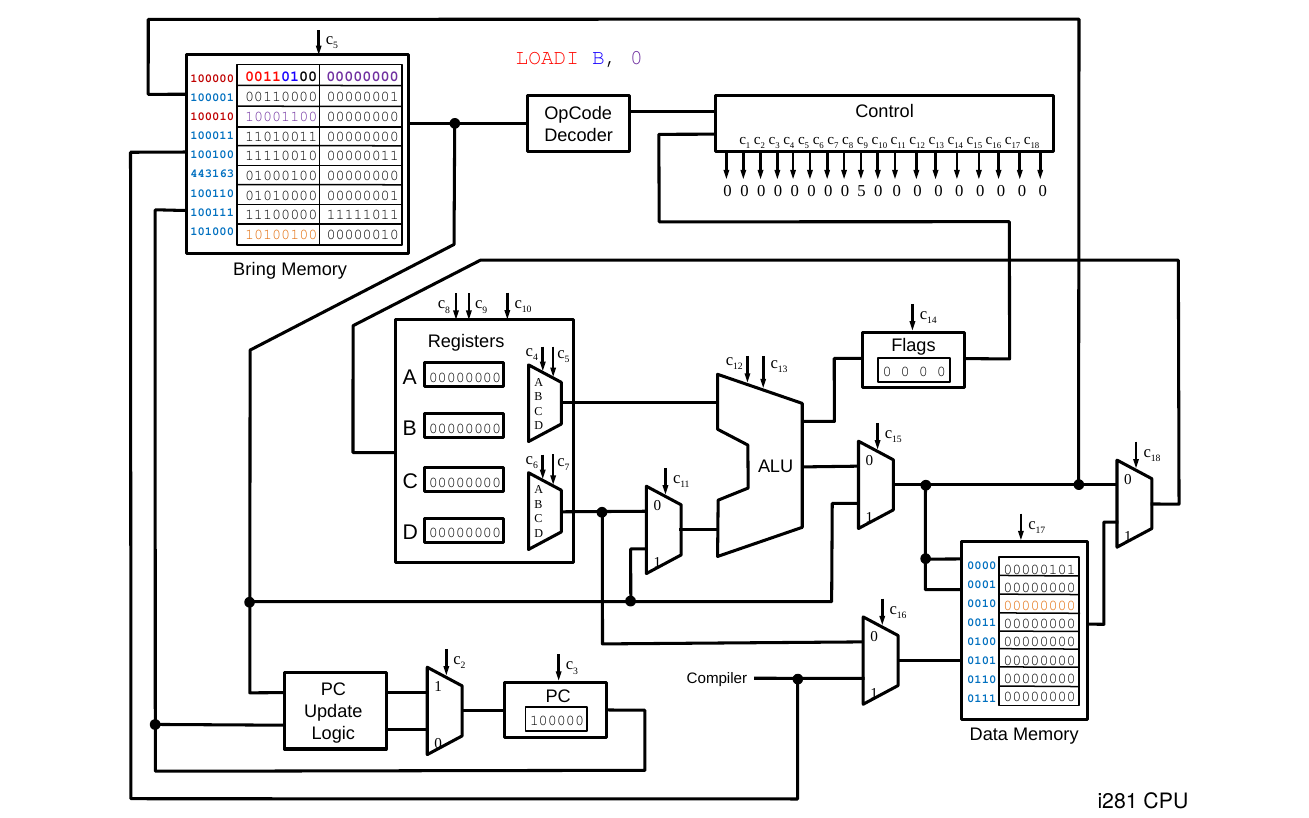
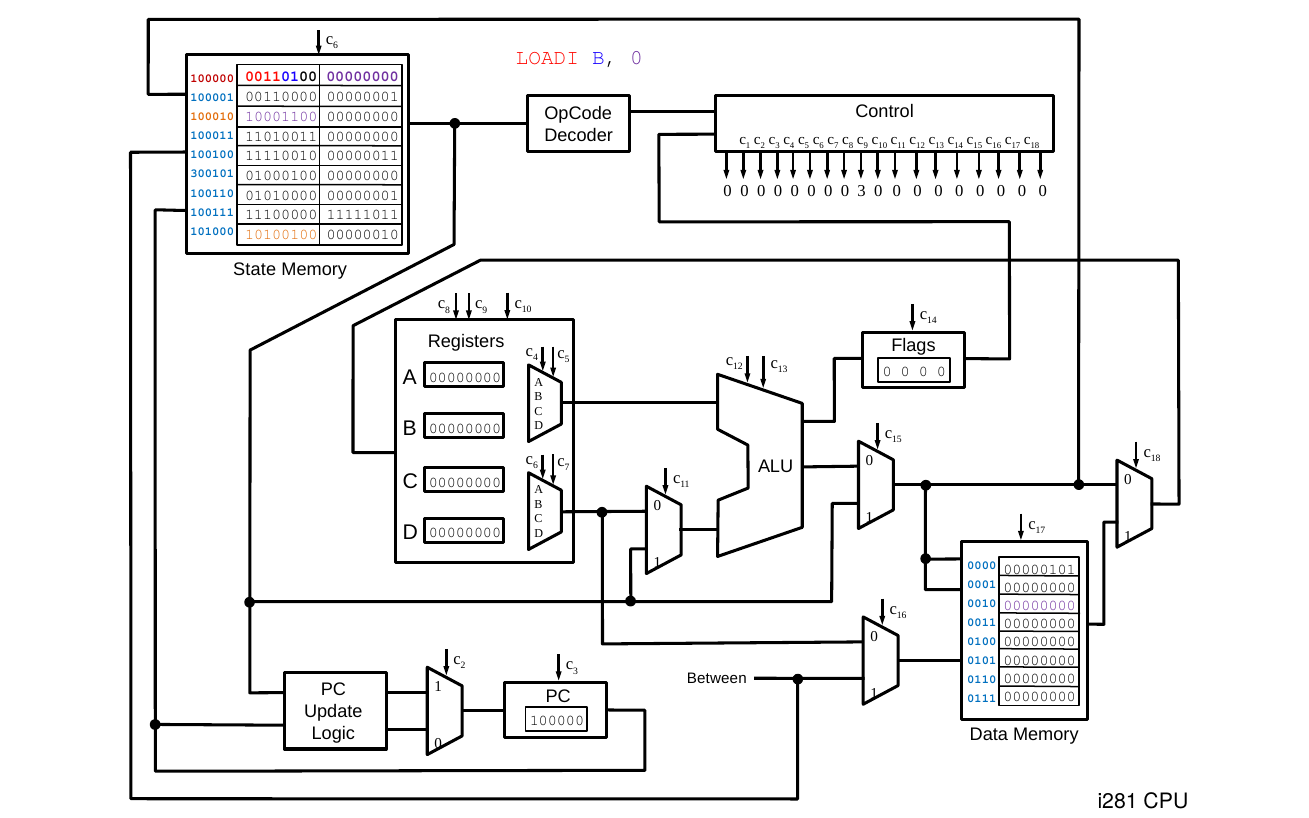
5 at (336, 46): 5 -> 6
100010 colour: red -> orange
443163: 443163 -> 300101
0 5: 5 -> 3
Bring: Bring -> State
00000000 at (1040, 606) colour: orange -> purple
Compiler: Compiler -> Between
